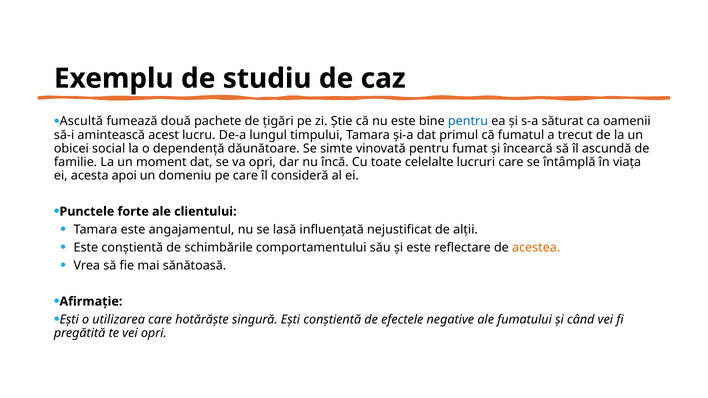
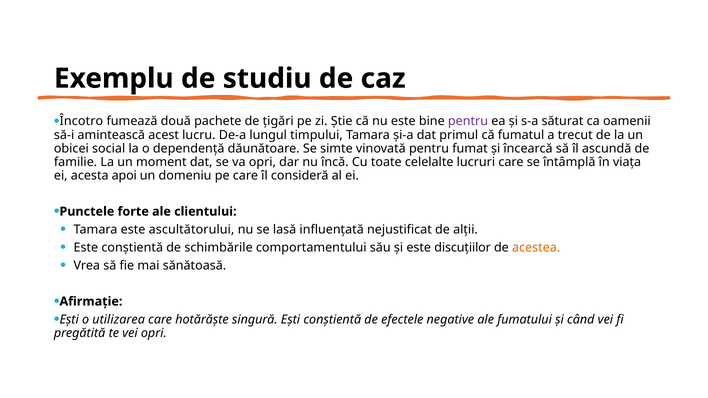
Ascultă: Ascultă -> Încotro
pentru at (468, 121) colour: blue -> purple
angajamentul: angajamentul -> ascultătorului
reflectare: reflectare -> discuțiilor
